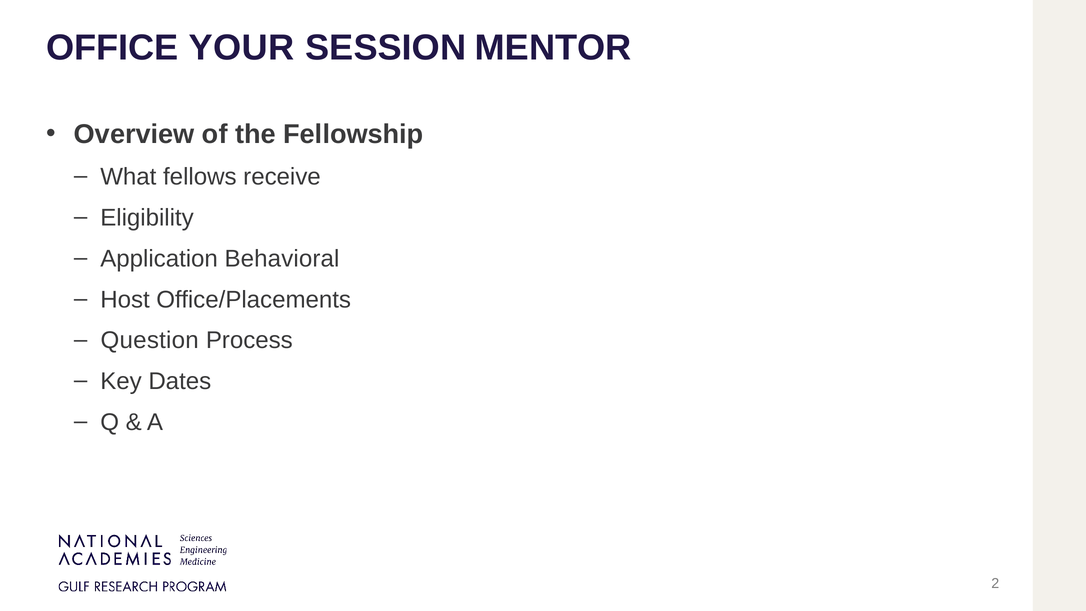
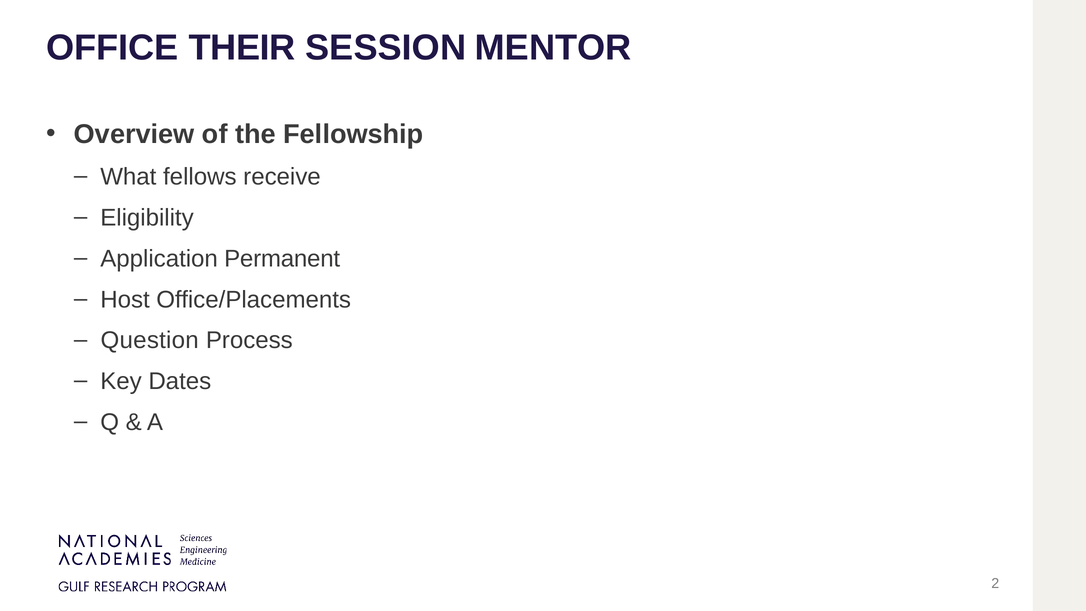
YOUR: YOUR -> THEIR
Behavioral: Behavioral -> Permanent
